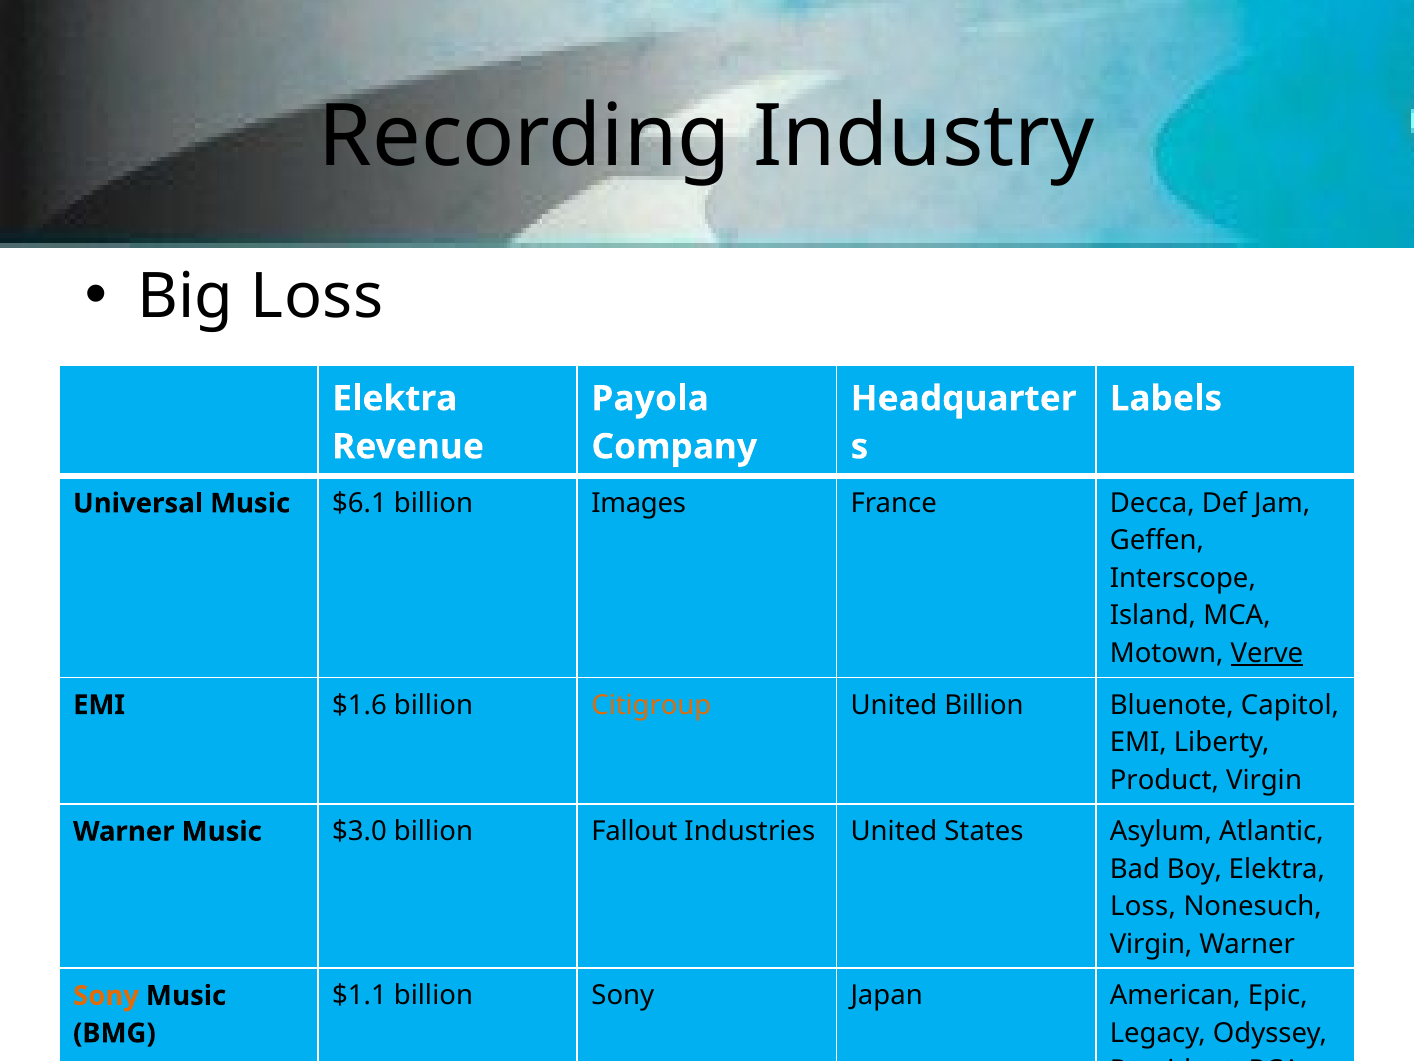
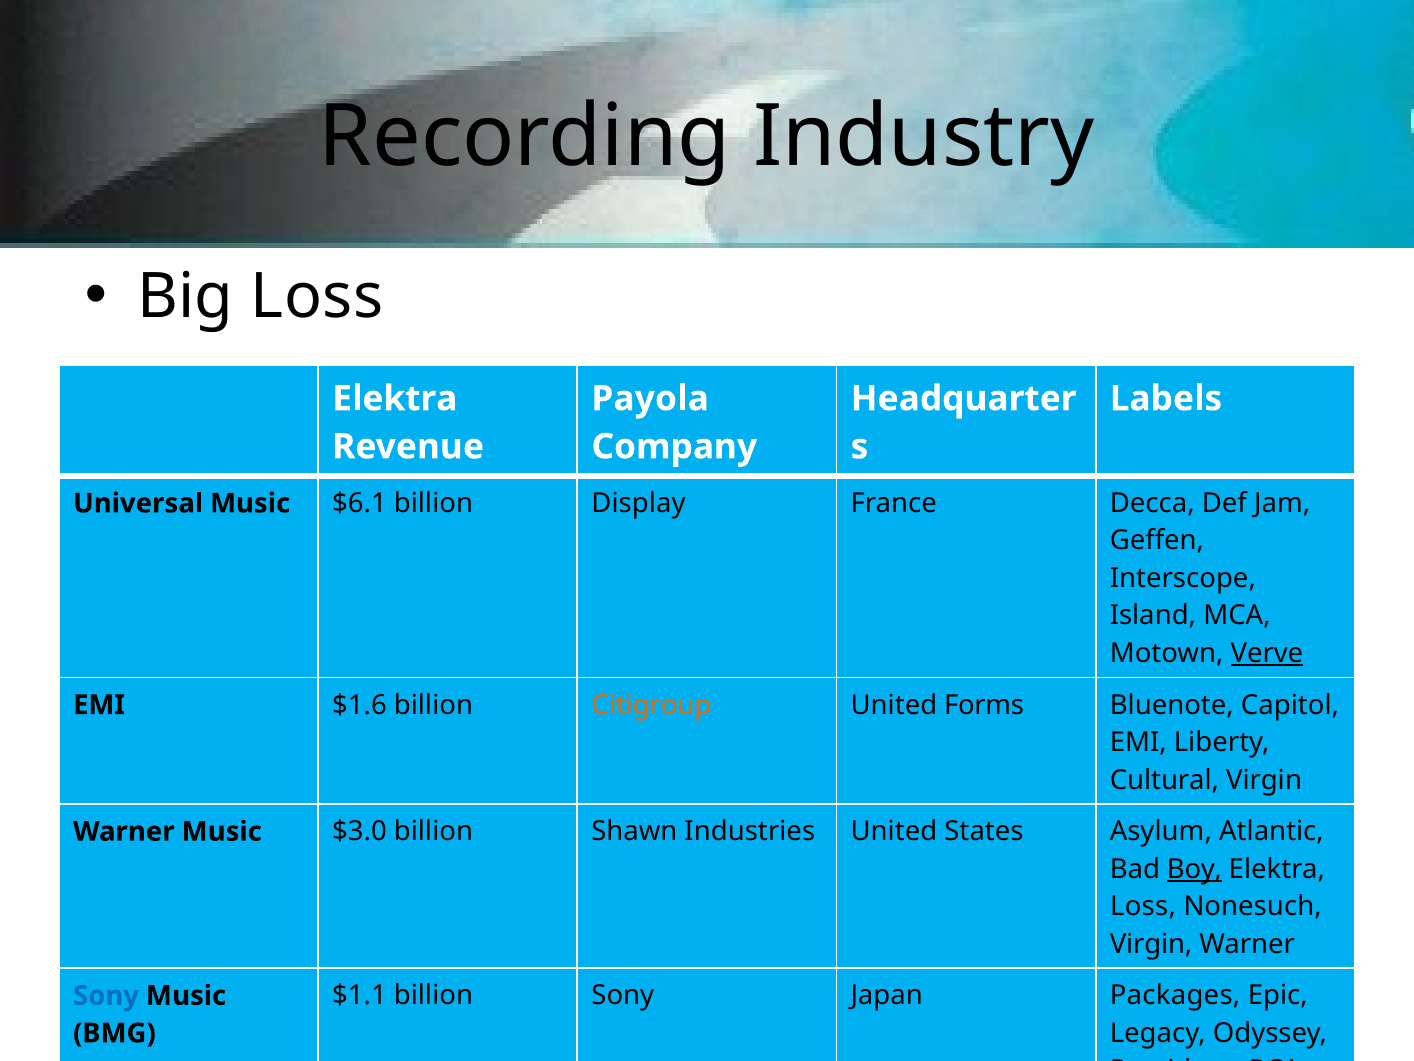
Images: Images -> Display
United Billion: Billion -> Forms
Product: Product -> Cultural
Fallout: Fallout -> Shawn
Boy underline: none -> present
American: American -> Packages
Sony at (106, 995) colour: orange -> blue
